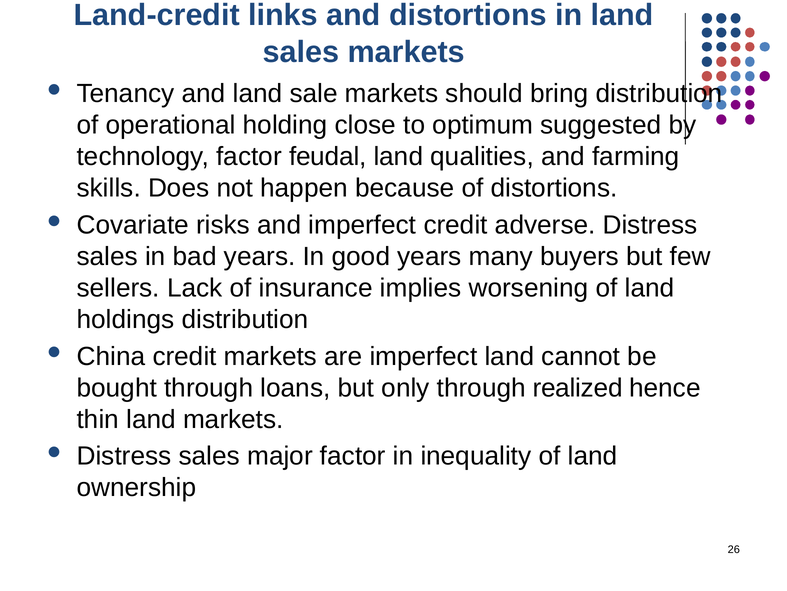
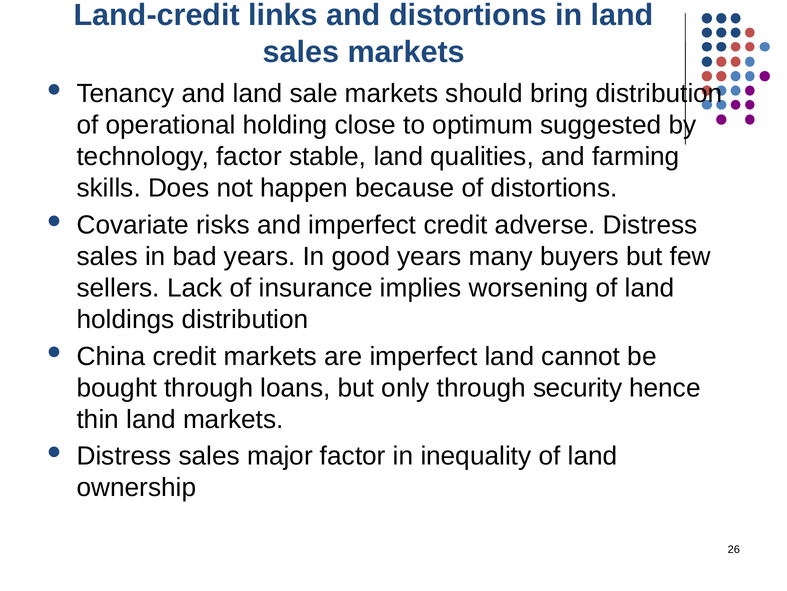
feudal: feudal -> stable
realized: realized -> security
